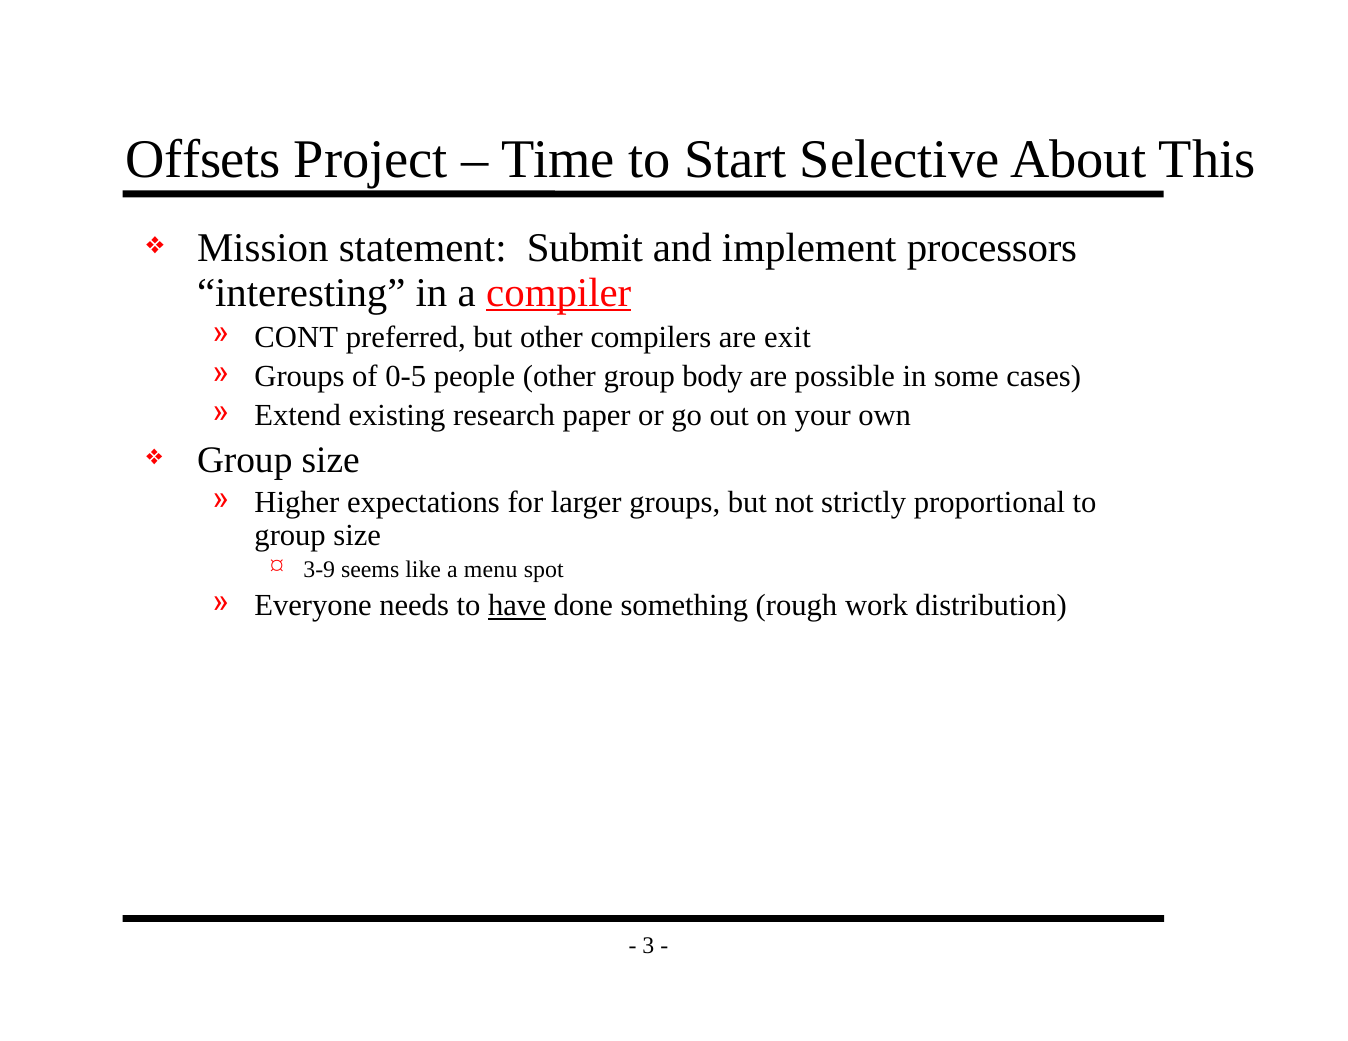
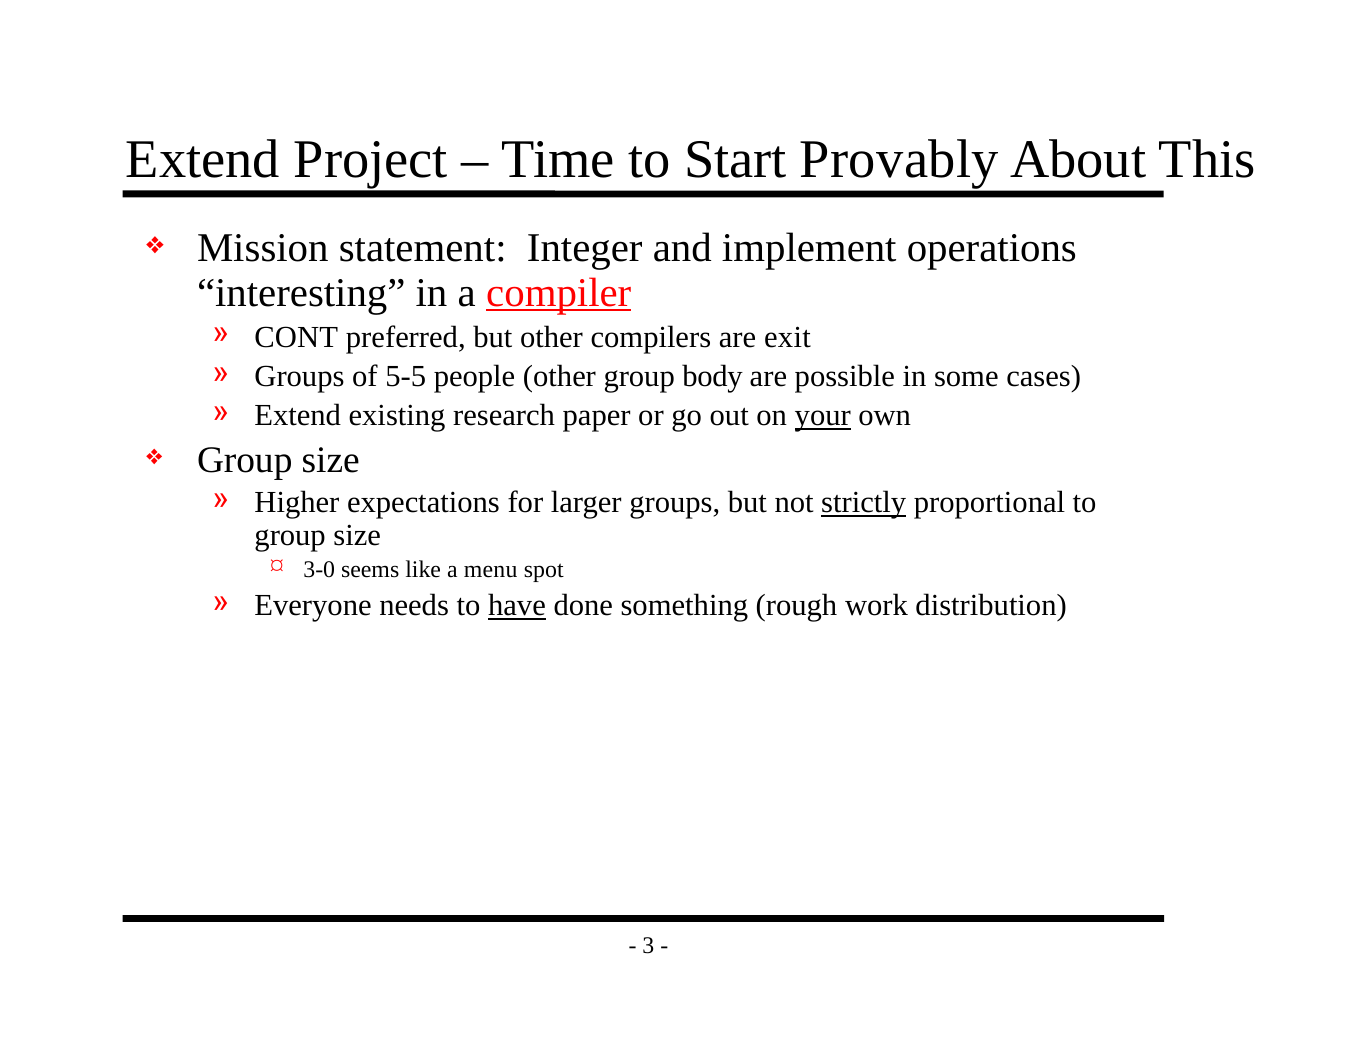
Offsets at (203, 159): Offsets -> Extend
Selective: Selective -> Provably
Submit: Submit -> Integer
processors: processors -> operations
0-5: 0-5 -> 5-5
your underline: none -> present
strictly underline: none -> present
3-9: 3-9 -> 3-0
